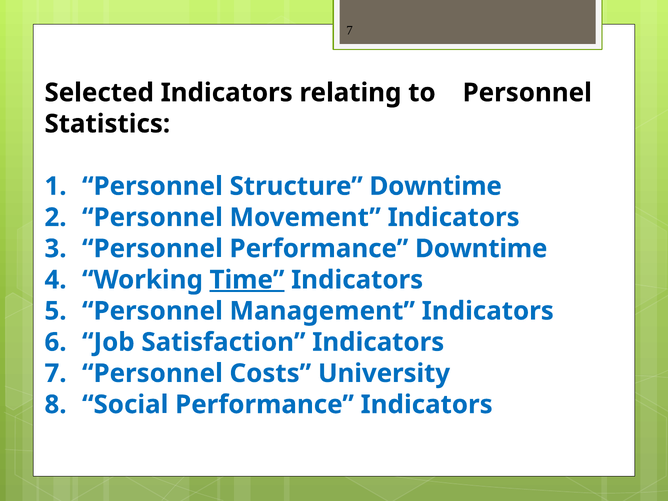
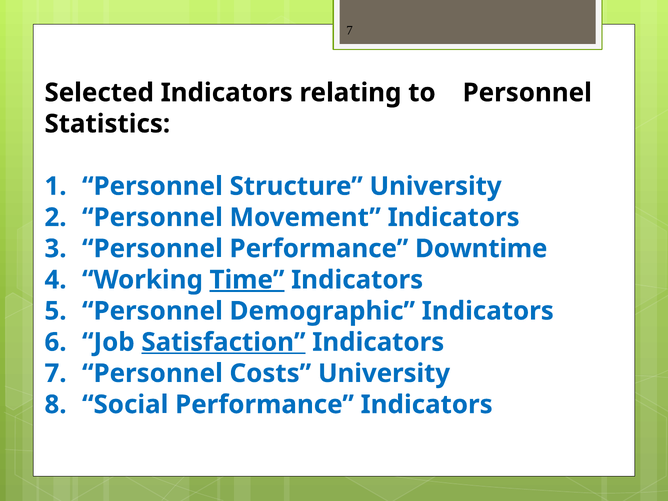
Structure Downtime: Downtime -> University
Management: Management -> Demographic
Satisfaction underline: none -> present
